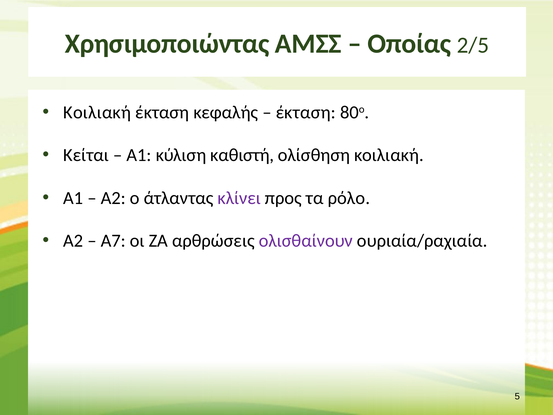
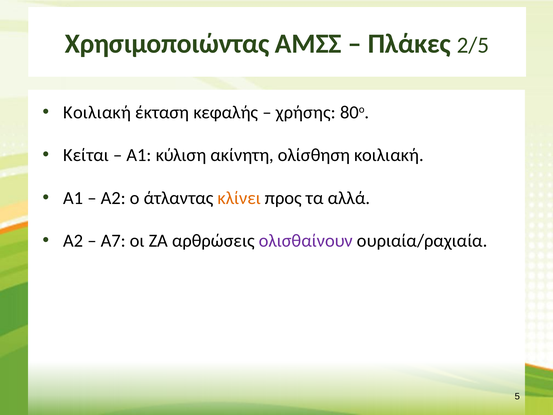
Οποίας: Οποίας -> Πλάκες
έκταση at (306, 112): έκταση -> χρήσης
καθιστή: καθιστή -> ακίνητη
κλίνει colour: purple -> orange
ρόλο: ρόλο -> αλλά
